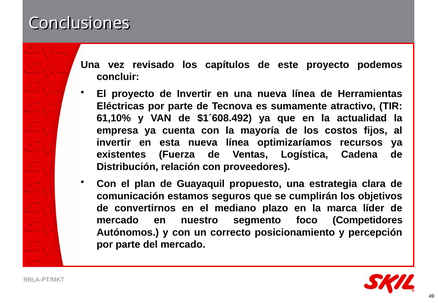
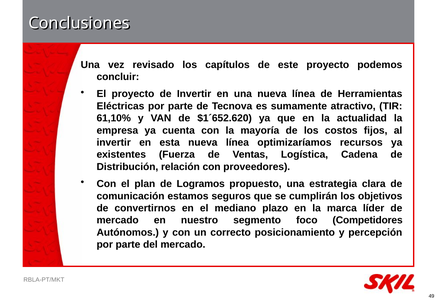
$1´608.492: $1´608.492 -> $1´652.620
Guayaquil: Guayaquil -> Logramos
